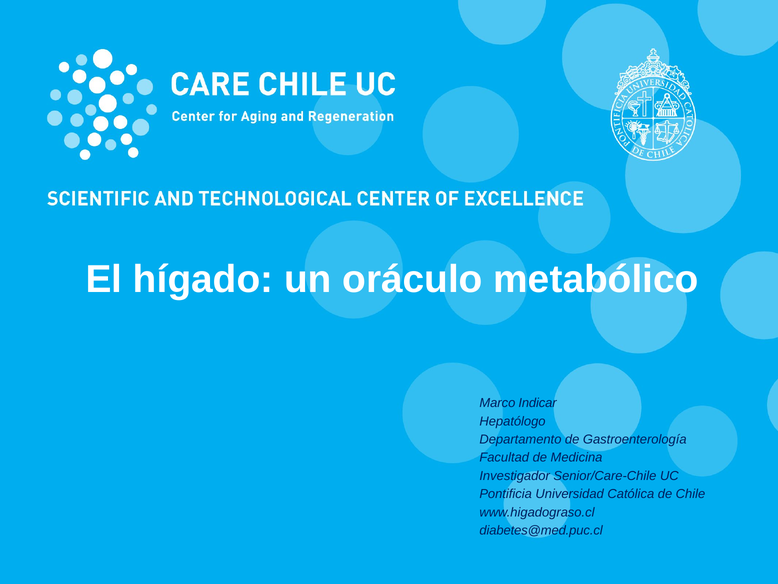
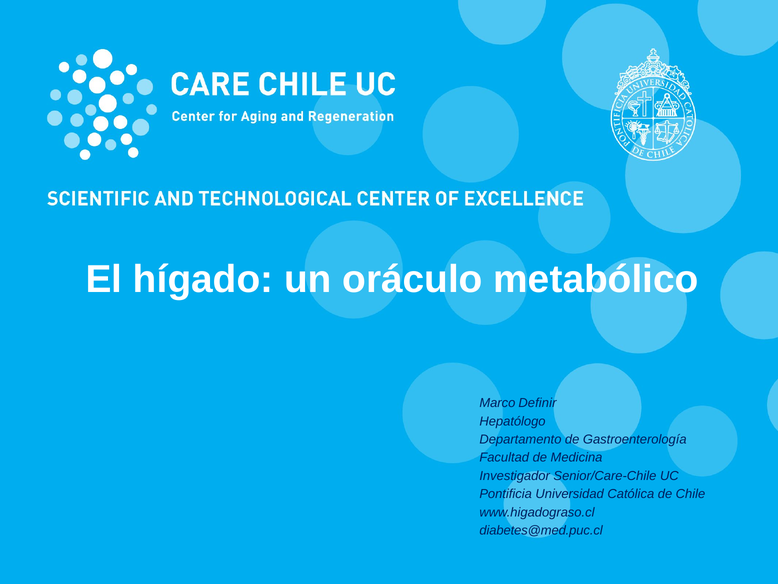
Indicar: Indicar -> Definir
